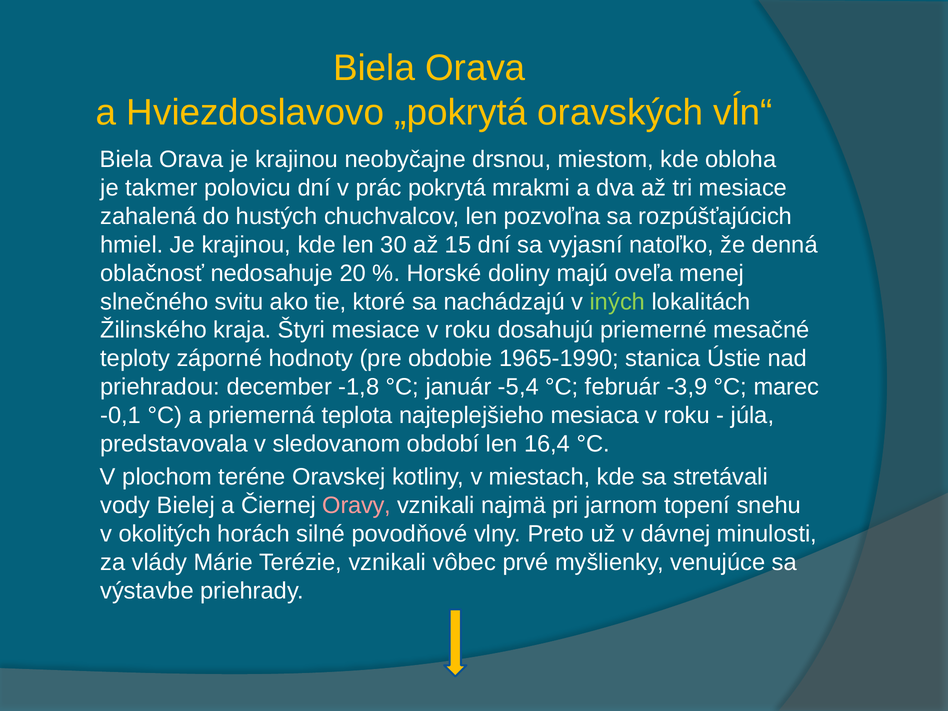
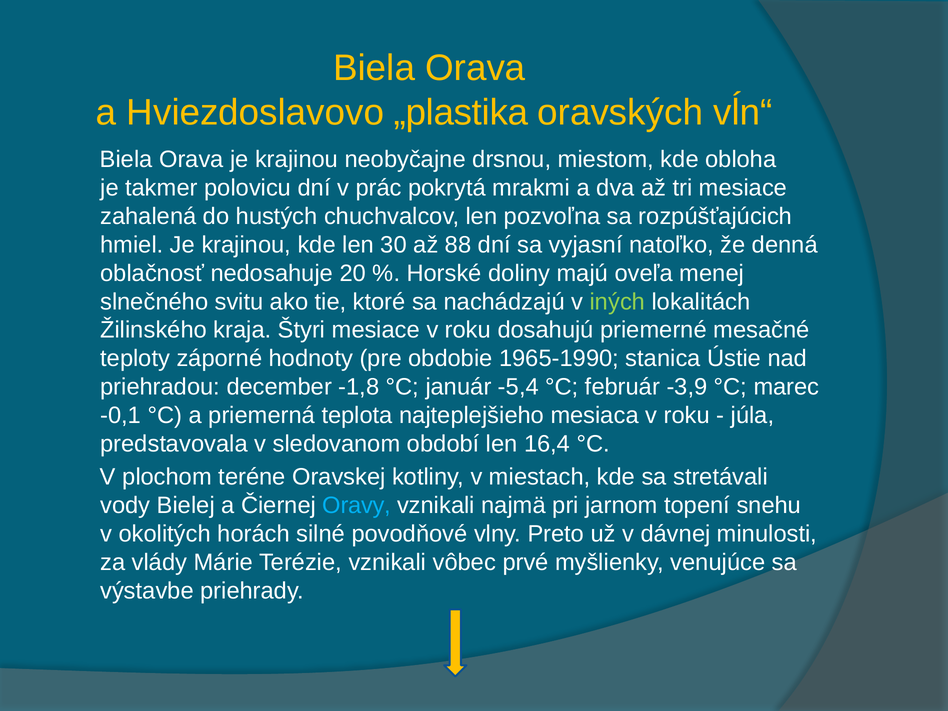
„pokrytá: „pokrytá -> „plastika
15: 15 -> 88
Oravy colour: pink -> light blue
